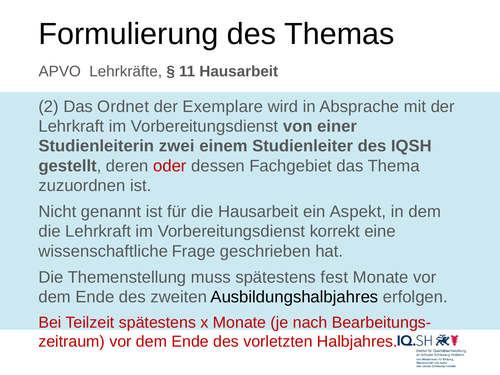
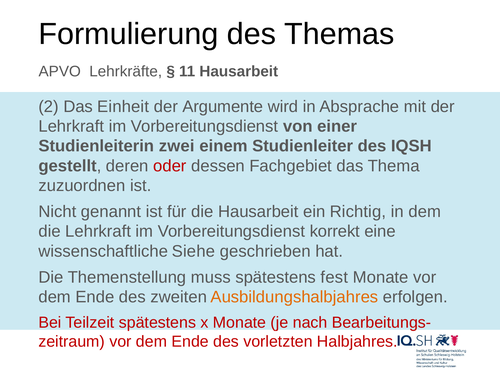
Ordnet: Ordnet -> Einheit
Exemplare: Exemplare -> Argumente
Aspekt: Aspekt -> Richtig
Frage: Frage -> Siehe
Ausbildungshalbjahres colour: black -> orange
